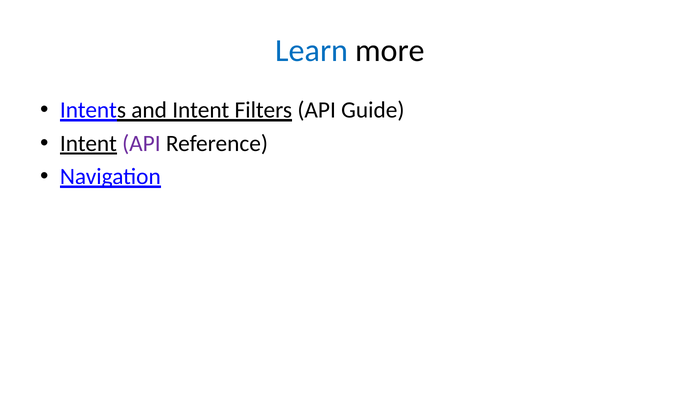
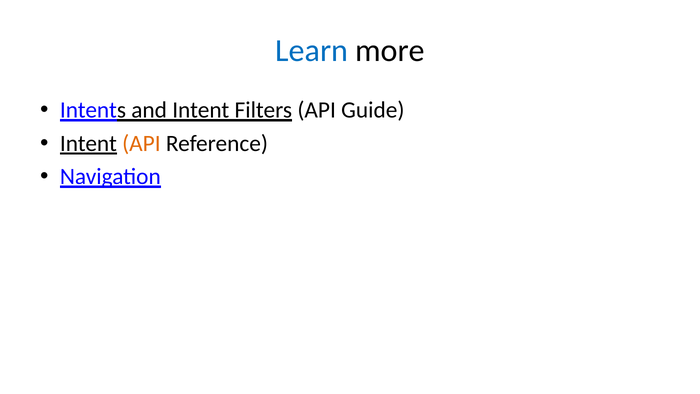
API at (141, 143) colour: purple -> orange
